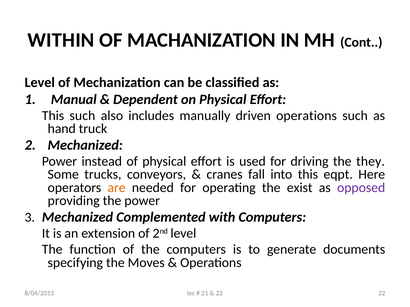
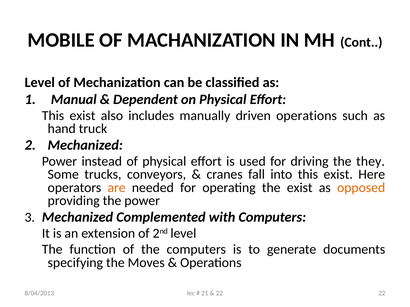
WITHIN: WITHIN -> MOBILE
such at (82, 116): such -> exist
into this eqpt: eqpt -> exist
opposed colour: purple -> orange
